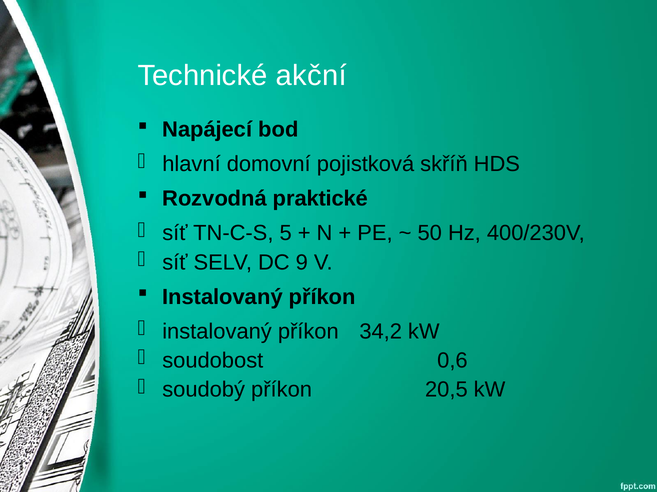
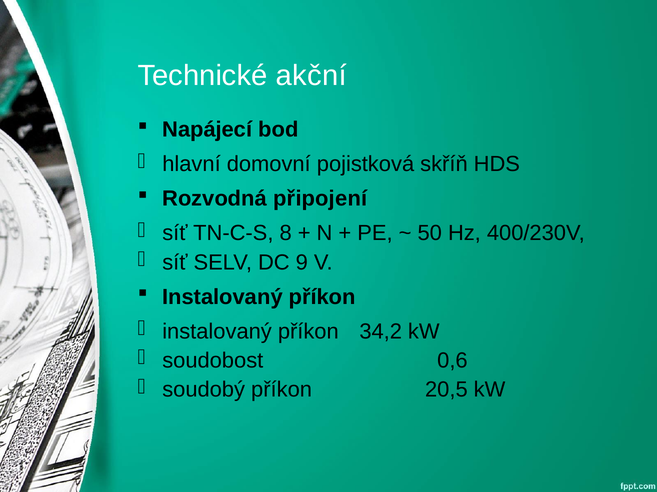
praktické: praktické -> připojení
5: 5 -> 8
